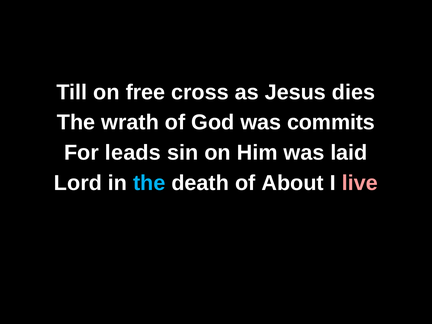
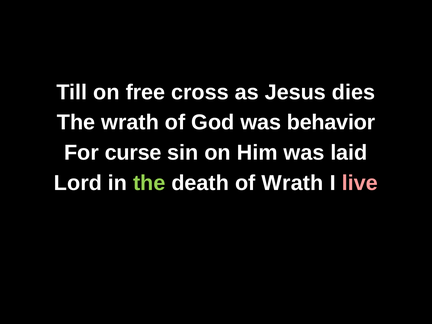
commits: commits -> behavior
leads: leads -> curse
the at (149, 183) colour: light blue -> light green
of About: About -> Wrath
